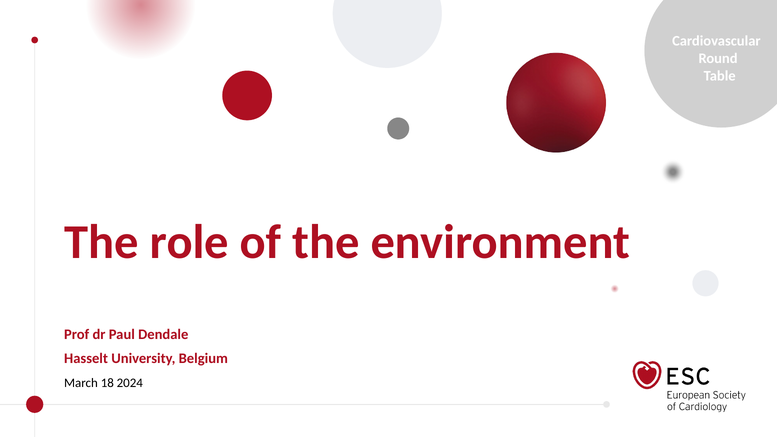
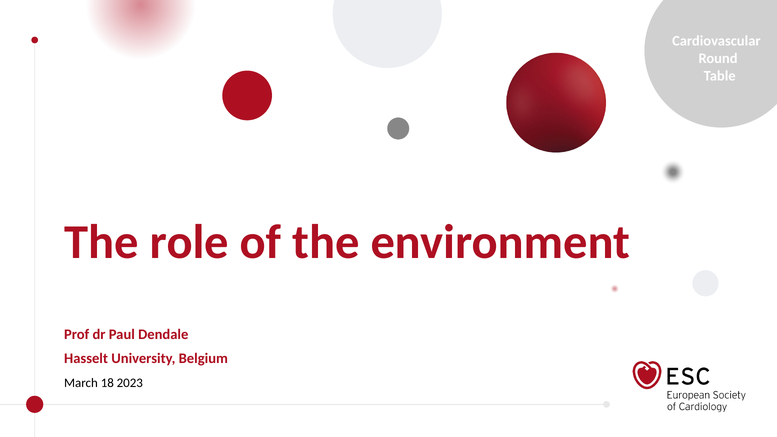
2024: 2024 -> 2023
